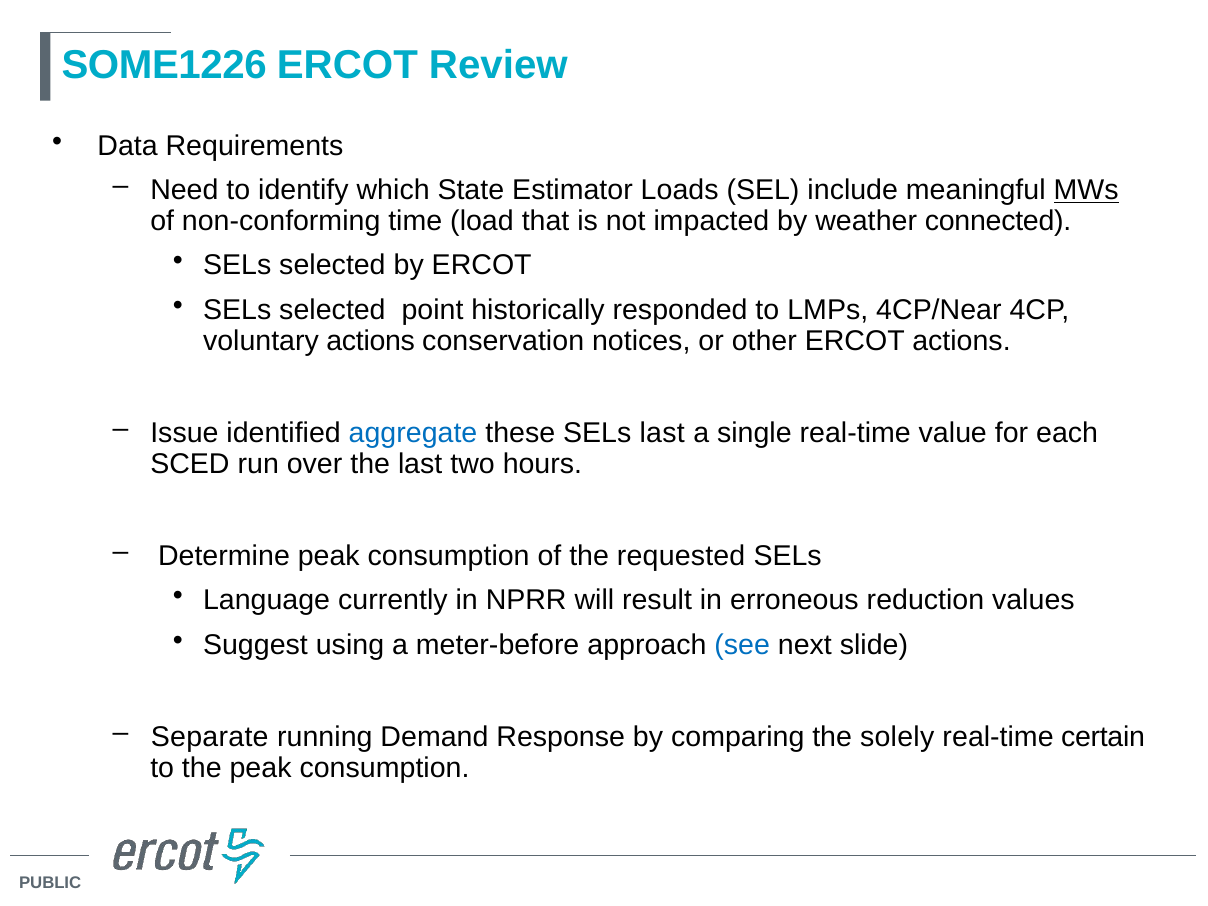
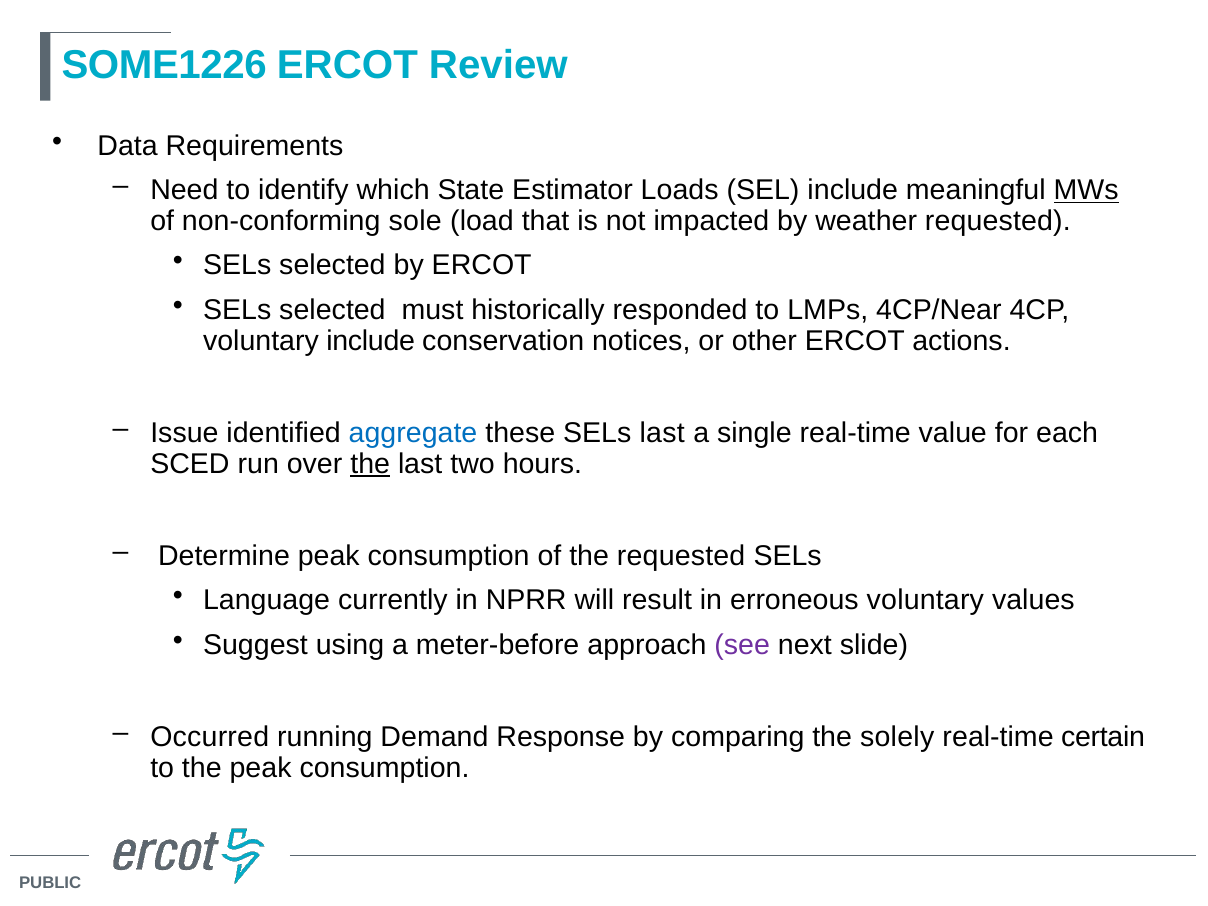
time: time -> sole
weather connected: connected -> requested
point: point -> must
voluntary actions: actions -> include
the at (370, 464) underline: none -> present
erroneous reduction: reduction -> voluntary
see colour: blue -> purple
Separate: Separate -> Occurred
